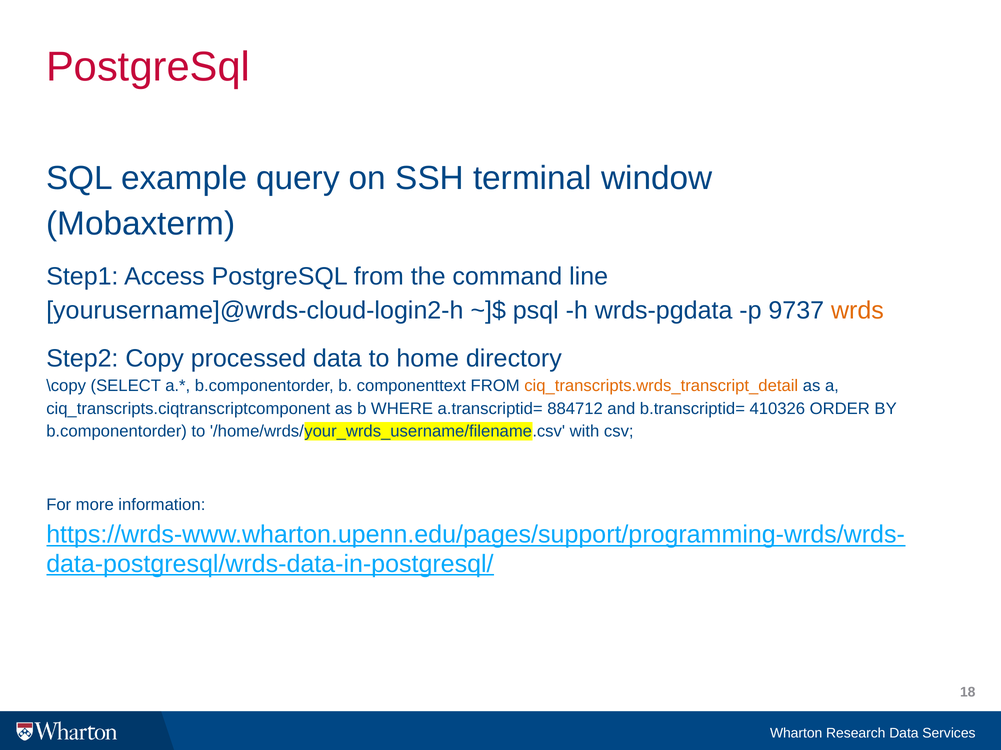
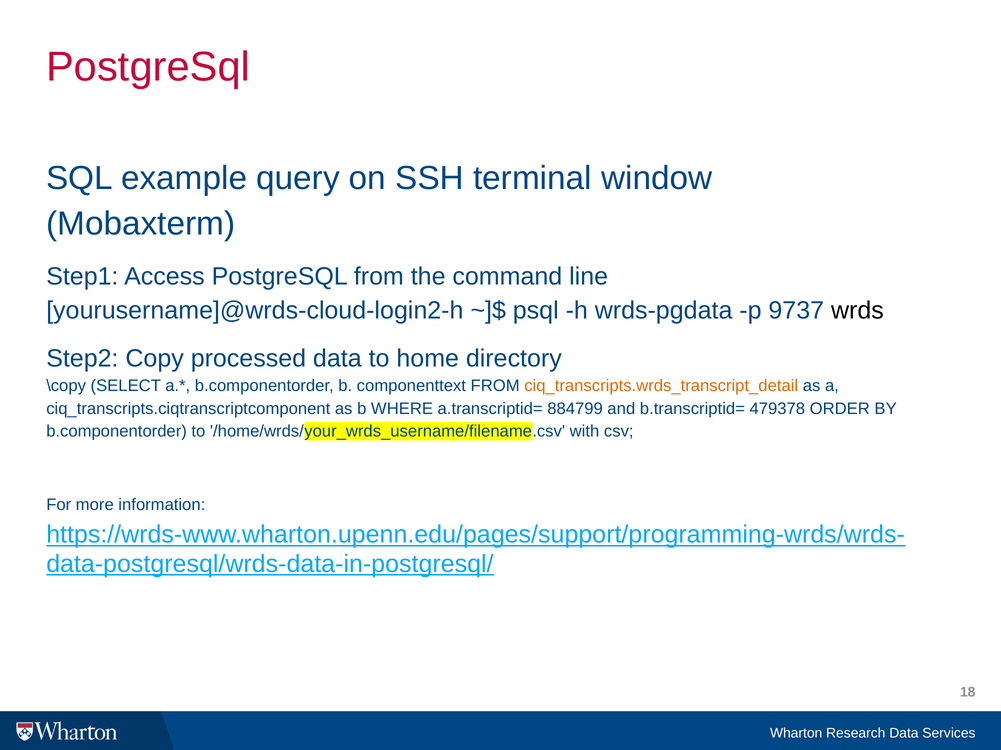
wrds colour: orange -> black
884712: 884712 -> 884799
410326: 410326 -> 479378
